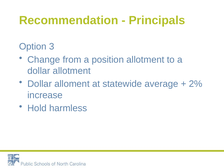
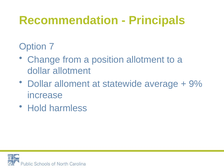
3: 3 -> 7
2%: 2% -> 9%
